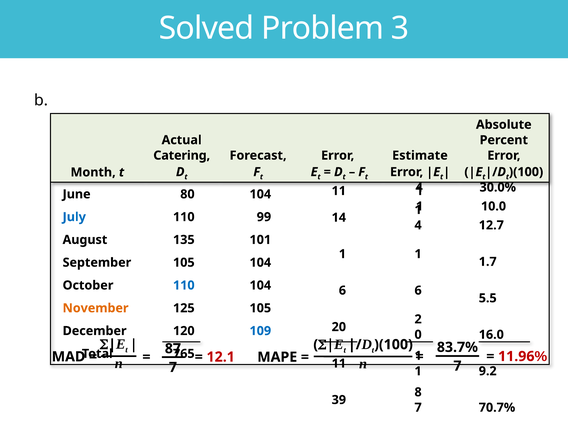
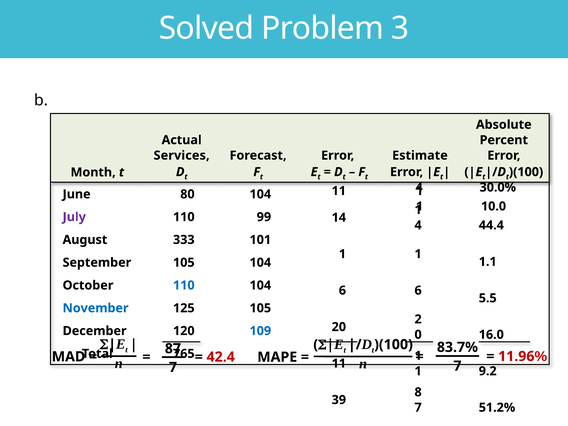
Catering: Catering -> Services
July colour: blue -> purple
12.7: 12.7 -> 44.4
135: 135 -> 333
1.7: 1.7 -> 1.1
November colour: orange -> blue
12.1: 12.1 -> 42.4
70.7%: 70.7% -> 51.2%
